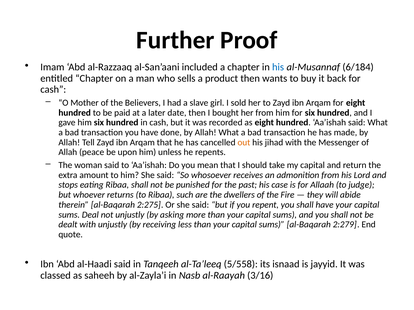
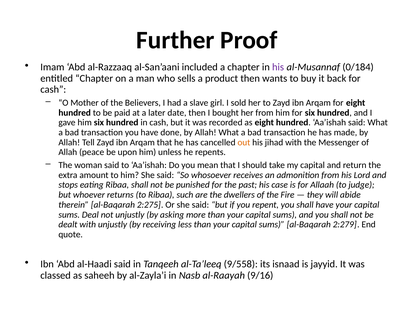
his at (278, 67) colour: blue -> purple
6/184: 6/184 -> 0/184
5/558: 5/558 -> 9/558
3/16: 3/16 -> 9/16
